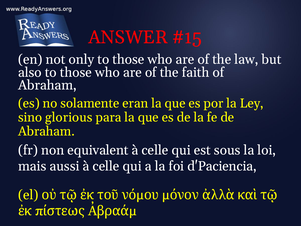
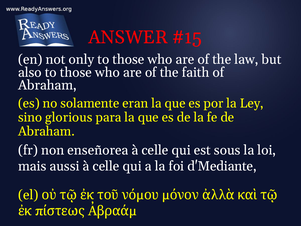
equivalent: equivalent -> enseñorea
d'Paciencia: d'Paciencia -> d'Mediante
